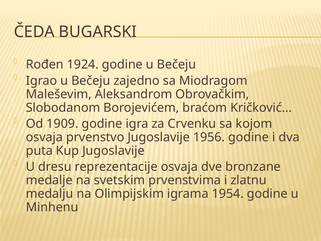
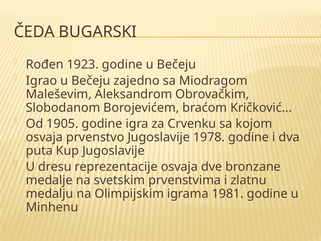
1924: 1924 -> 1923
1909: 1909 -> 1905
1956: 1956 -> 1978
1954: 1954 -> 1981
